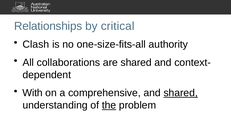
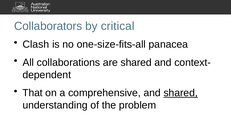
Relationships: Relationships -> Collaborators
authority: authority -> panacea
With: With -> That
the underline: present -> none
